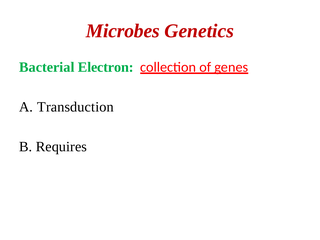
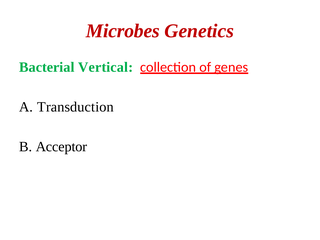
Electron: Electron -> Vertical
Requires: Requires -> Acceptor
